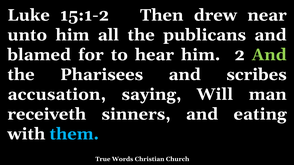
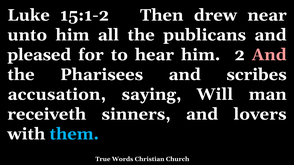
blamed: blamed -> pleased
And at (269, 55) colour: light green -> pink
eating: eating -> lovers
